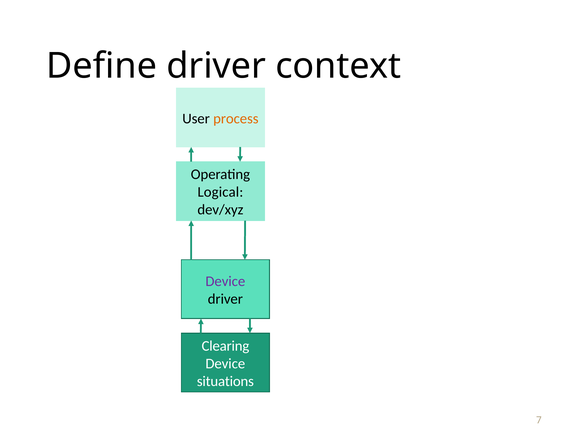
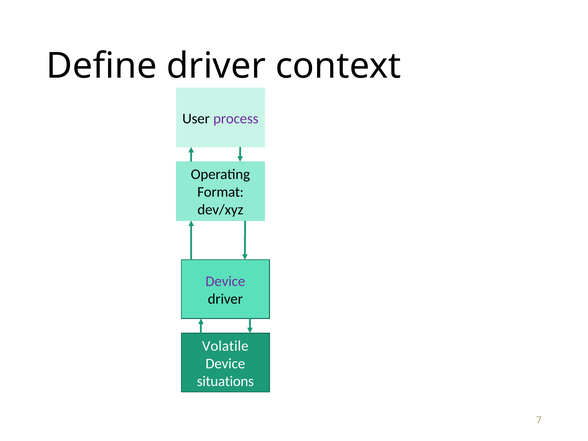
process colour: orange -> purple
Logical: Logical -> Format
Clearing: Clearing -> Volatile
